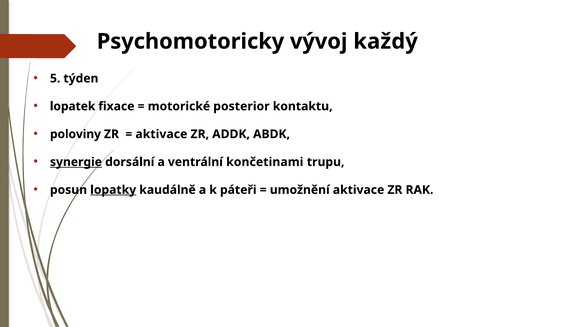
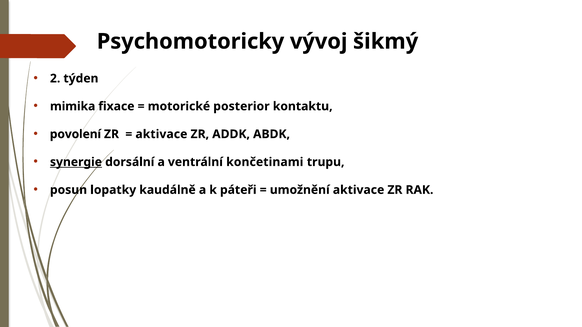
každý: každý -> šikmý
5: 5 -> 2
lopatek: lopatek -> mimika
poloviny: poloviny -> povolení
lopatky underline: present -> none
